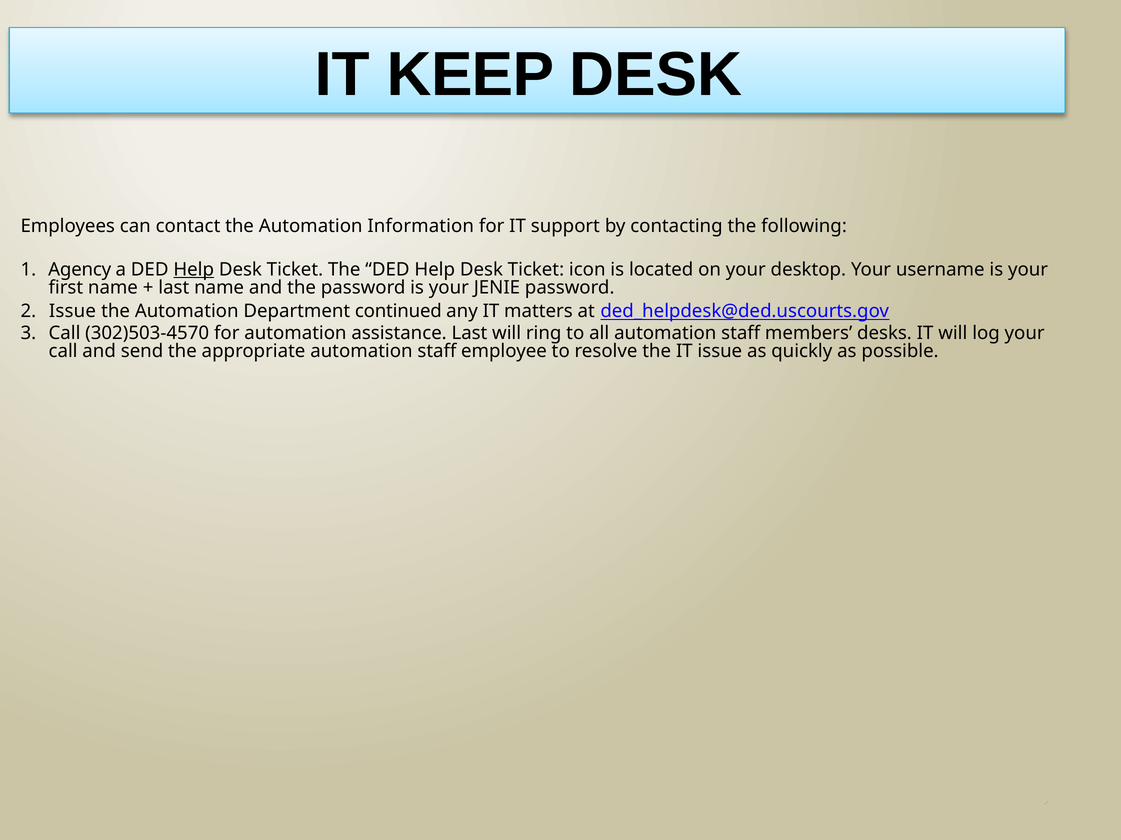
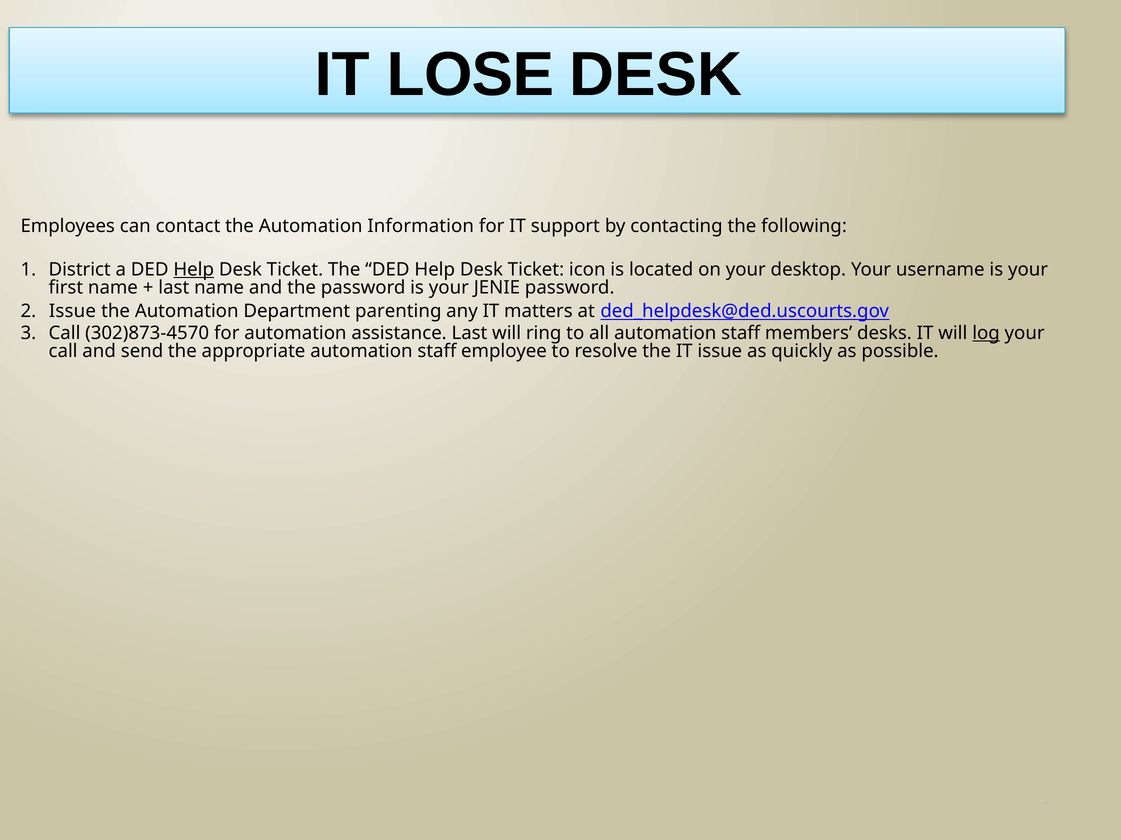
KEEP: KEEP -> LOSE
Agency: Agency -> District
continued: continued -> parenting
302)503-4570: 302)503-4570 -> 302)873-4570
log underline: none -> present
